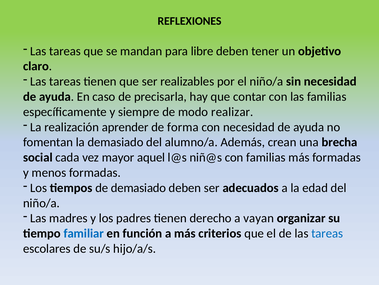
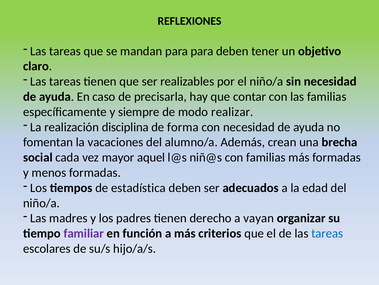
para libre: libre -> para
aprender: aprender -> disciplina
la demasiado: demasiado -> vacaciones
de demasiado: demasiado -> estadística
familiar colour: blue -> purple
